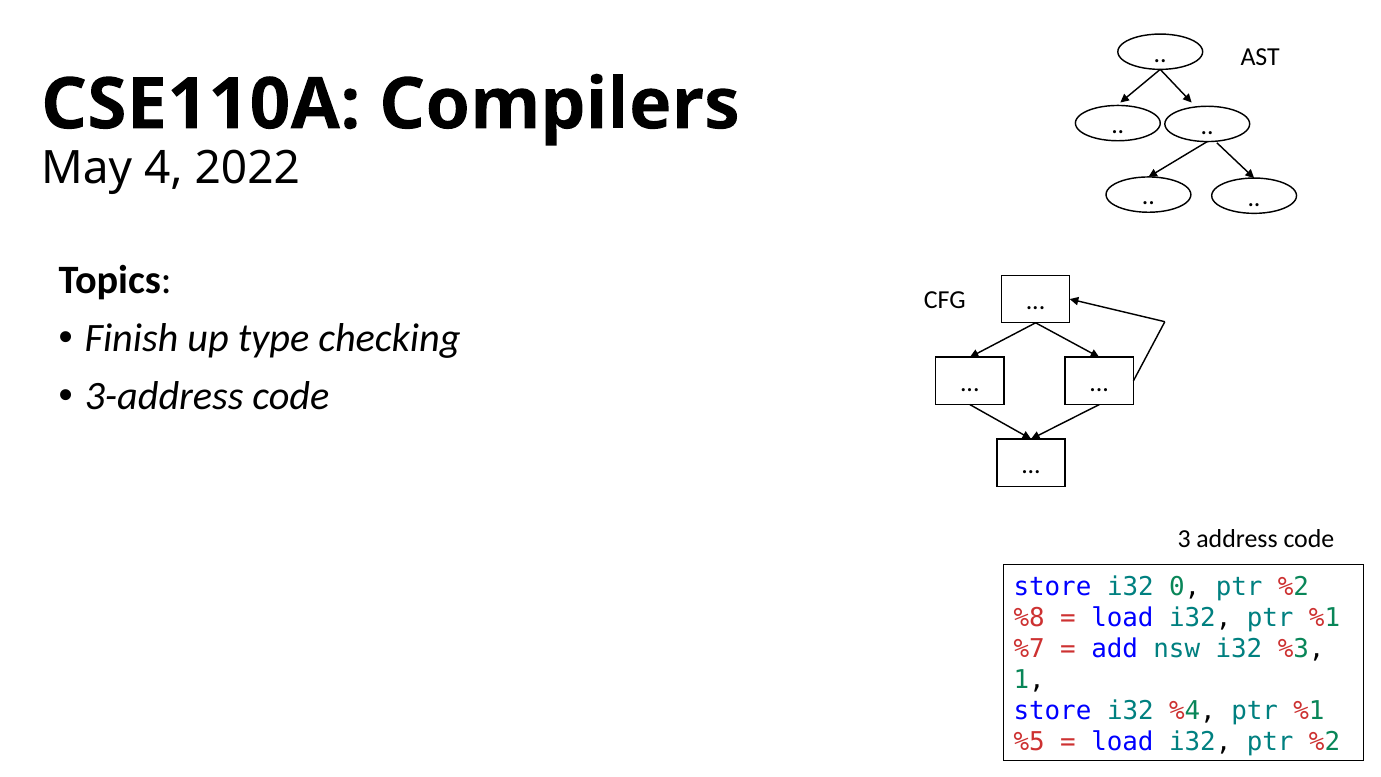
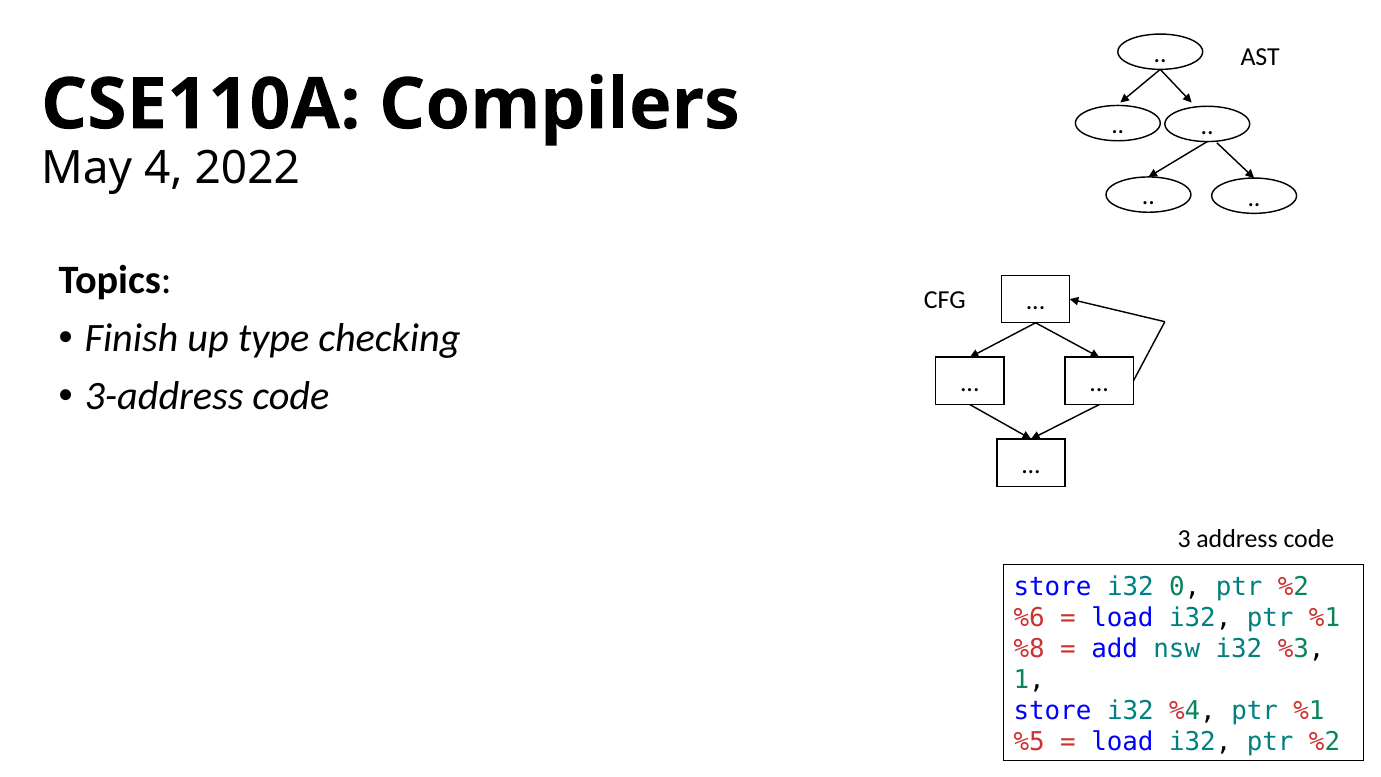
%8: %8 -> %6
%7: %7 -> %8
